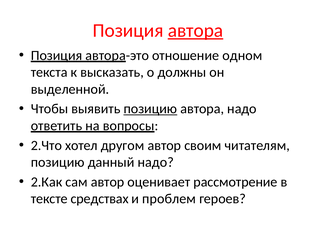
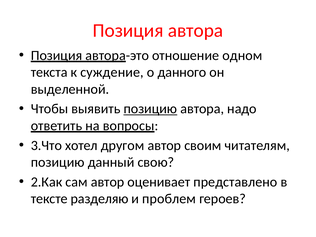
автора at (195, 31) underline: present -> none
высказать: высказать -> суждение
должны: должны -> данного
2.Что: 2.Что -> 3.Что
данный надо: надо -> свою
рассмотрение: рассмотрение -> представлено
средствах: средствах -> разделяю
